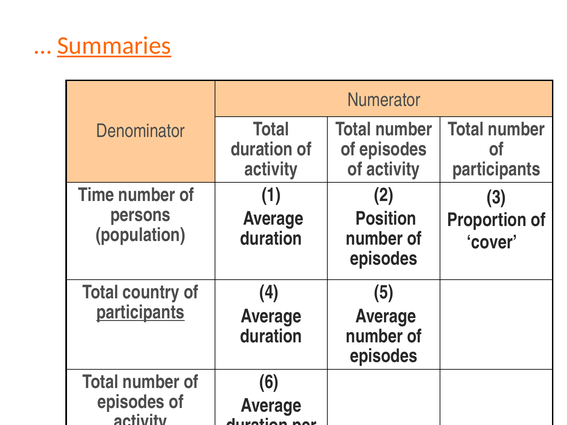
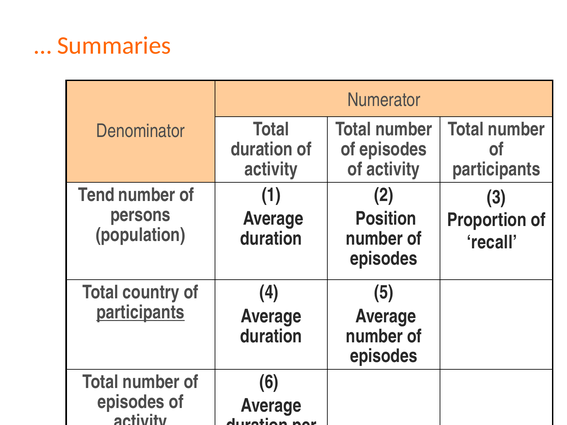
Summaries underline: present -> none
Time: Time -> Tend
cover: cover -> recall
